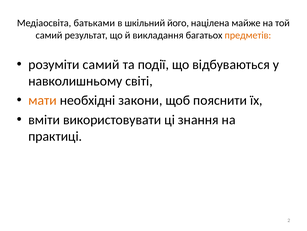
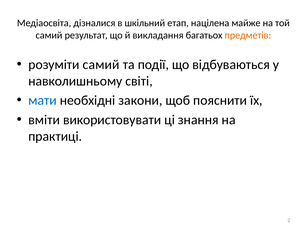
батьками: батьками -> дізналися
його: його -> етап
мати colour: orange -> blue
